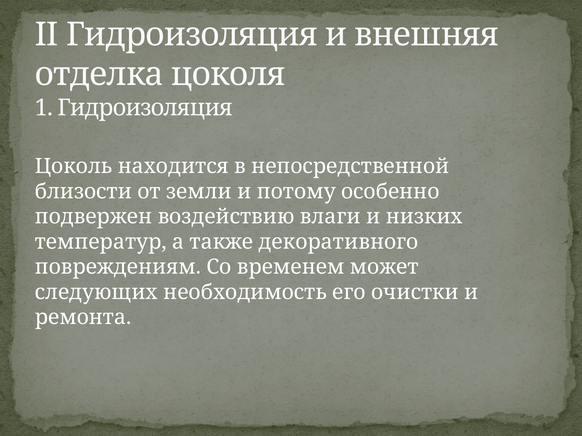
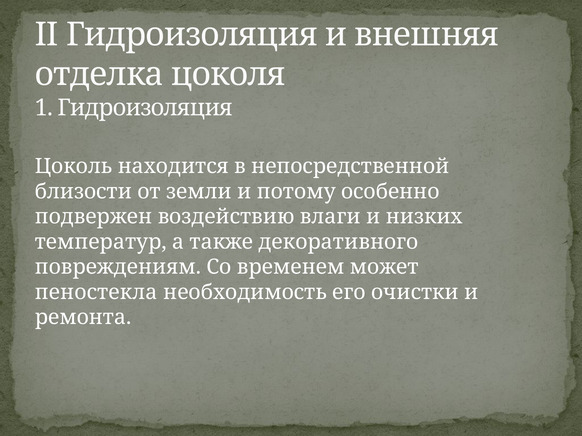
следующих: следующих -> пеностекла
